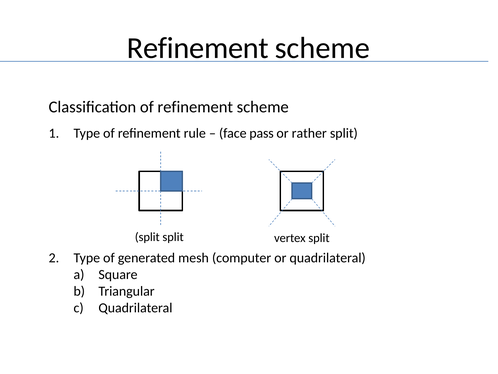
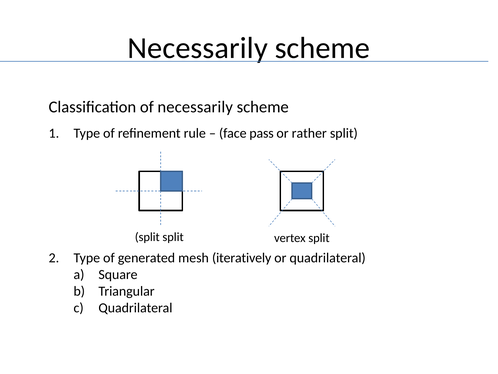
Refinement at (198, 48): Refinement -> Necessarily
Classification of refinement: refinement -> necessarily
computer: computer -> iteratively
